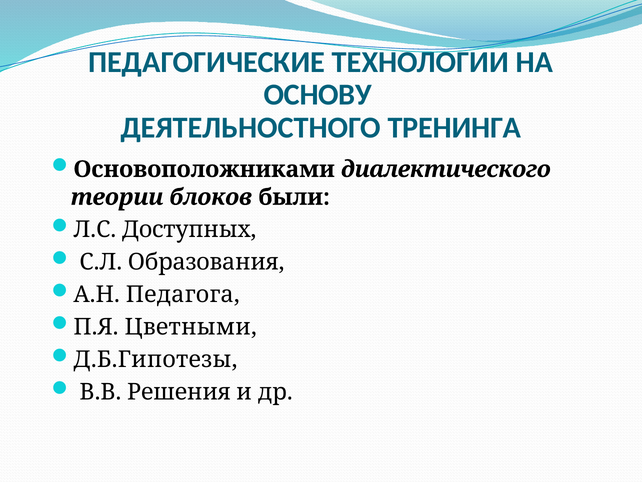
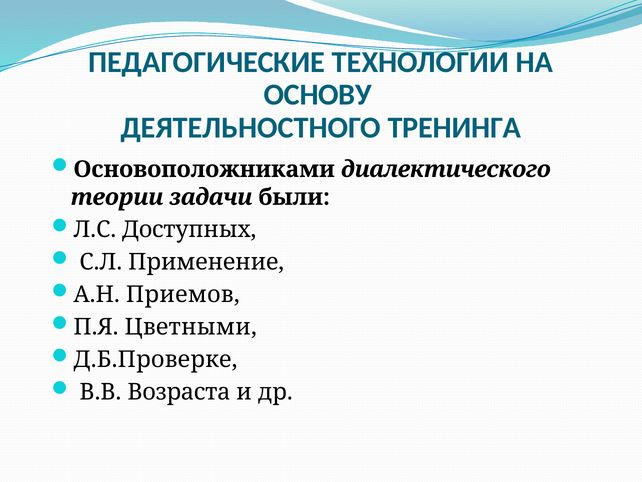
блоков: блоков -> задачи
Образования: Образования -> Применение
Педагога: Педагога -> Приемов
Д.Б.Гипотезы: Д.Б.Гипотезы -> Д.Б.Проверке
Решения: Решения -> Возраста
